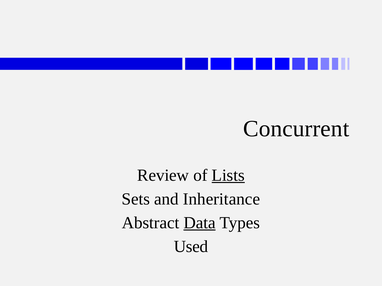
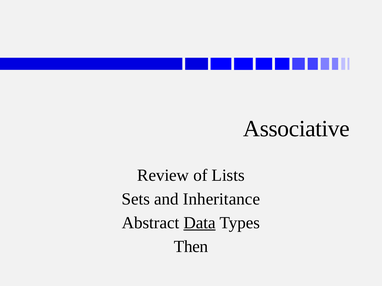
Concurrent: Concurrent -> Associative
Lists underline: present -> none
Used: Used -> Then
